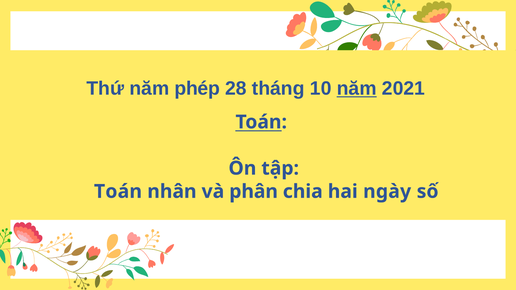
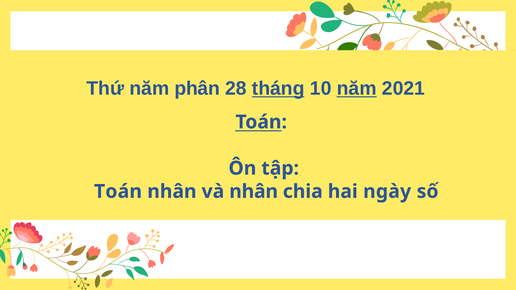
phép: phép -> phân
tháng underline: none -> present
và phân: phân -> nhân
